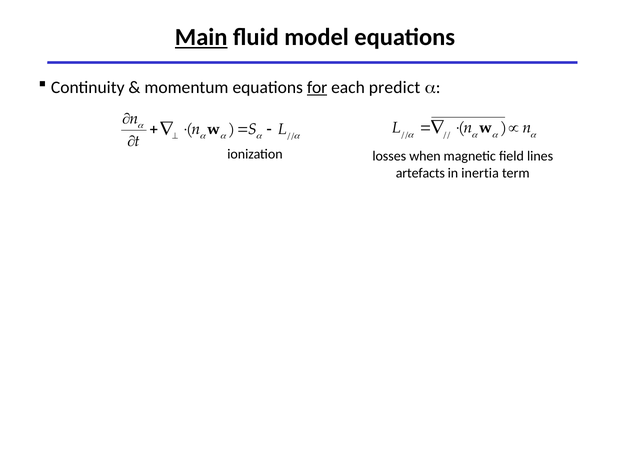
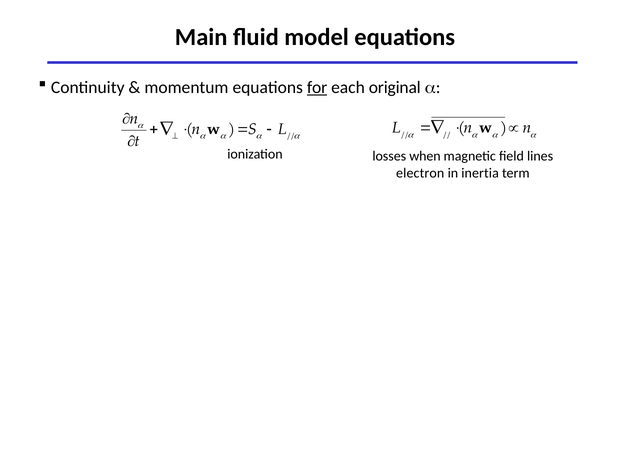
Main underline: present -> none
predict: predict -> original
artefacts: artefacts -> electron
